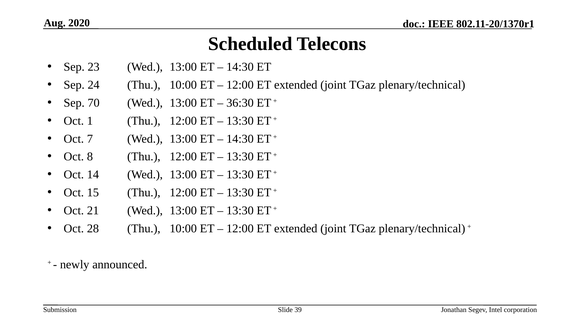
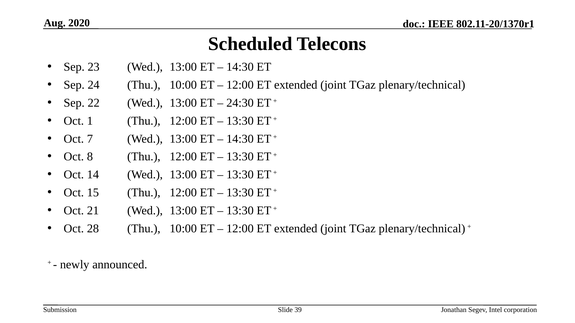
70: 70 -> 22
36:30: 36:30 -> 24:30
